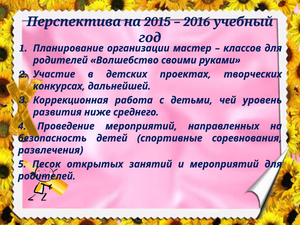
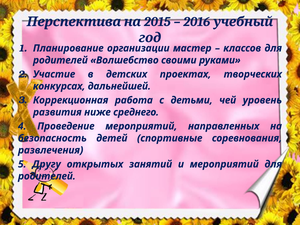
Песок: Песок -> Другу
